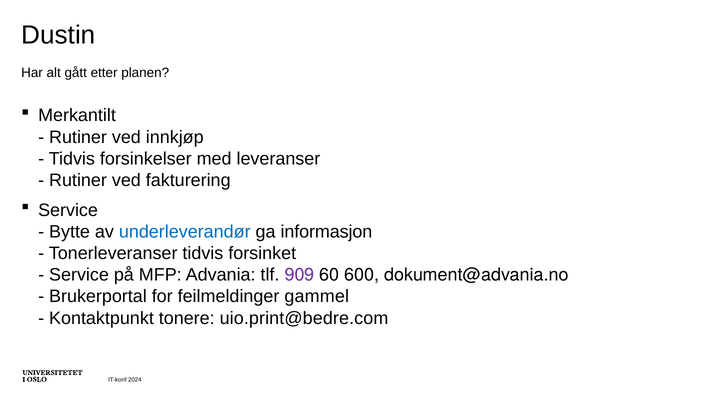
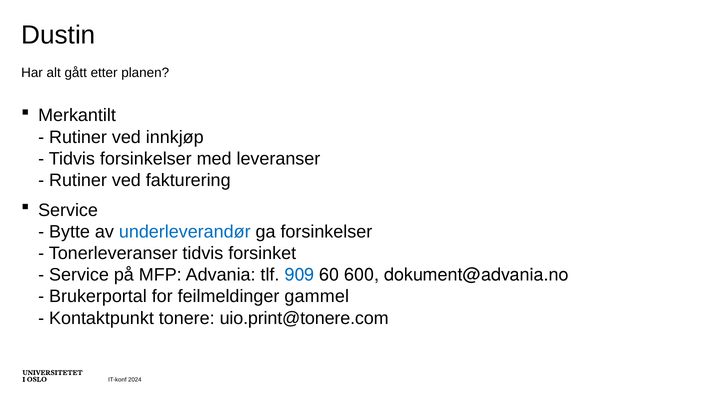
ga informasjon: informasjon -> forsinkelser
909 colour: purple -> blue
uio.print@bedre.com: uio.print@bedre.com -> uio.print@tonere.com
